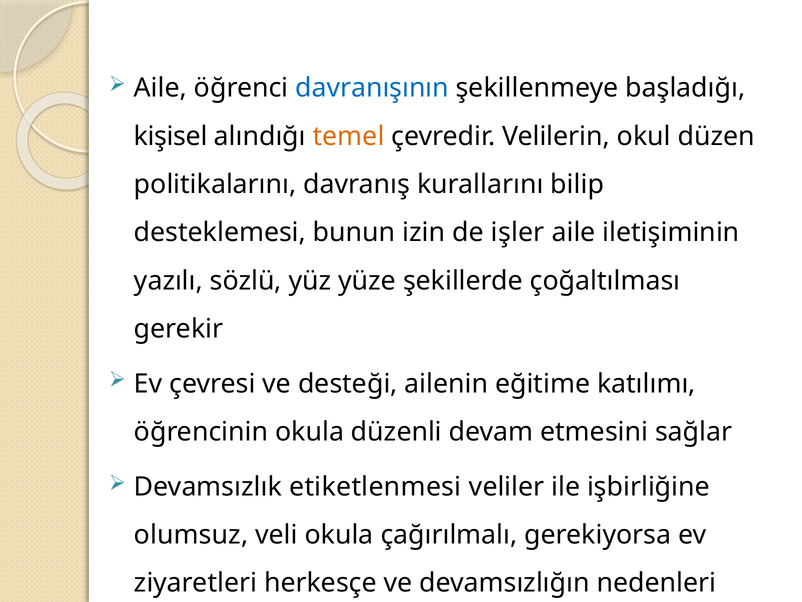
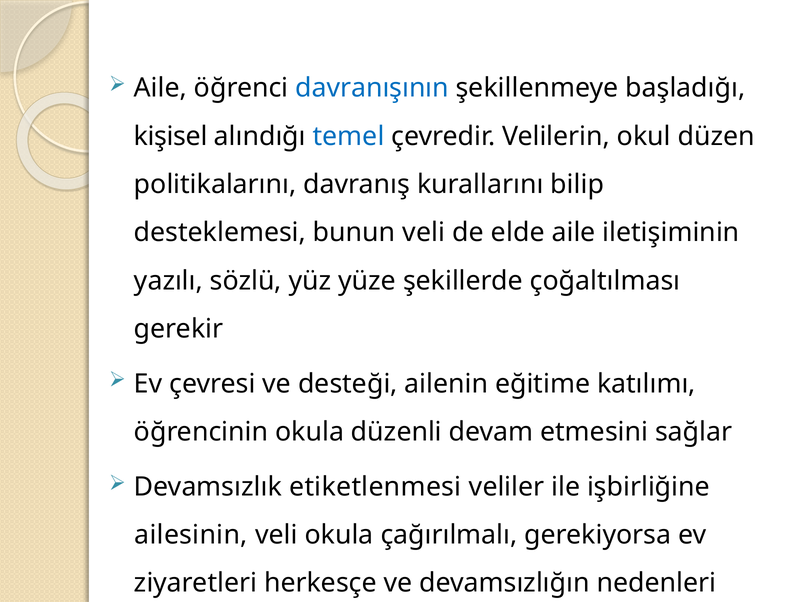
temel colour: orange -> blue
bunun izin: izin -> veli
işler: işler -> elde
olumsuz: olumsuz -> ailesinin
